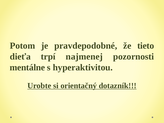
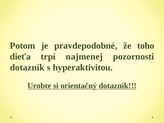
tieto: tieto -> toho
mentálne at (27, 67): mentálne -> dotazník
